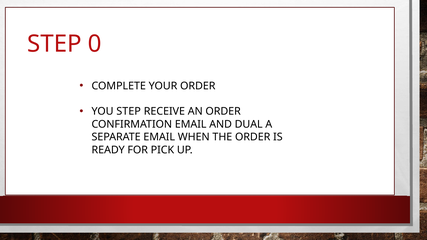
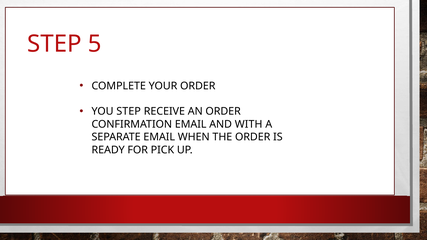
0: 0 -> 5
DUAL: DUAL -> WITH
